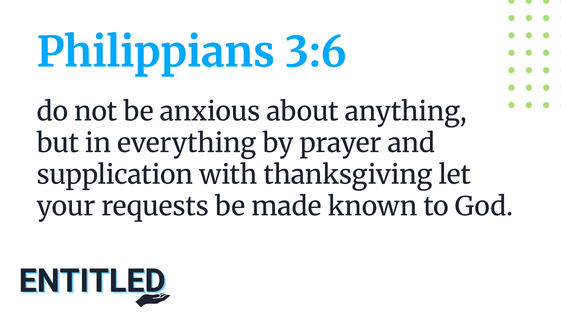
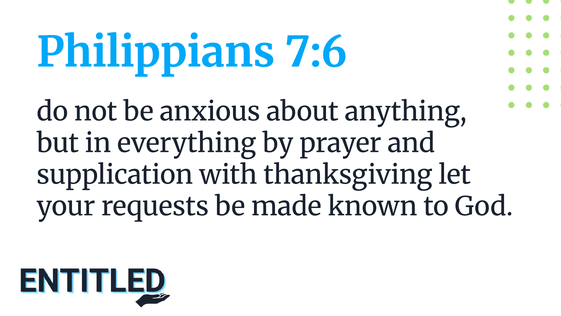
3:6: 3:6 -> 7:6
